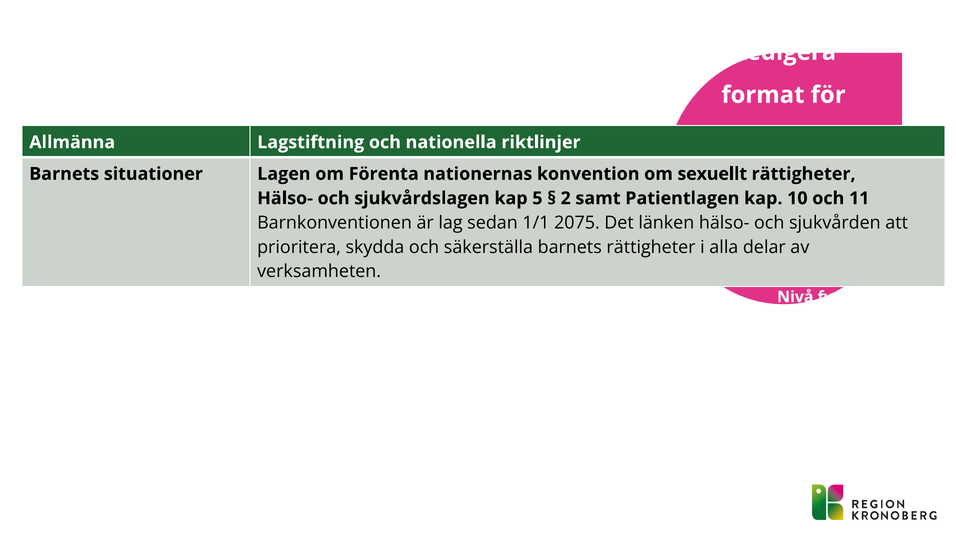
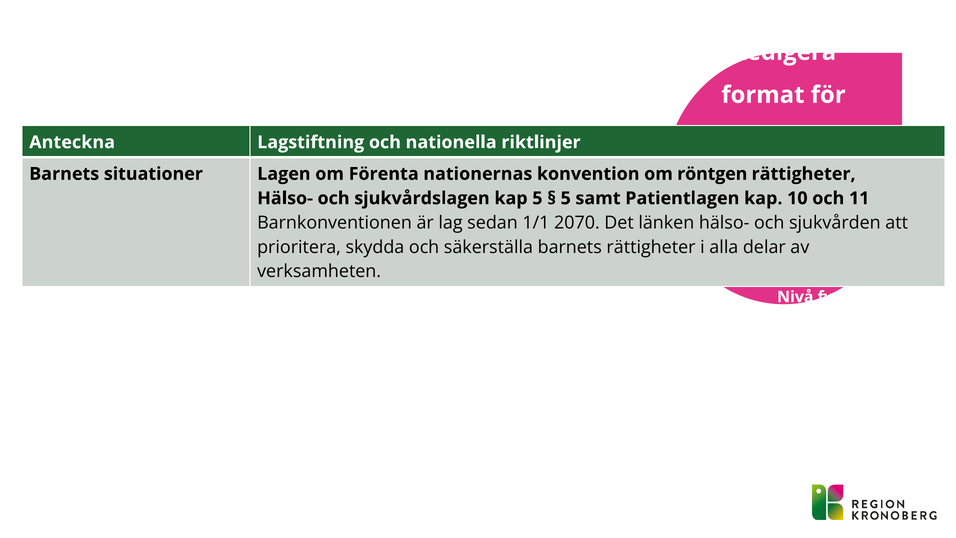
Allmänna: Allmänna -> Anteckna
sexuellt: sexuellt -> röntgen
2 at (566, 198): 2 -> 5
2075: 2075 -> 2070
